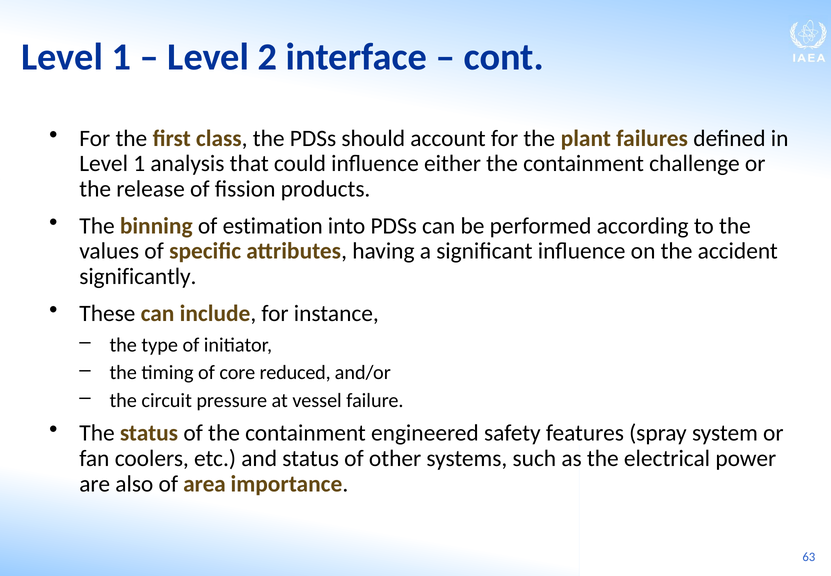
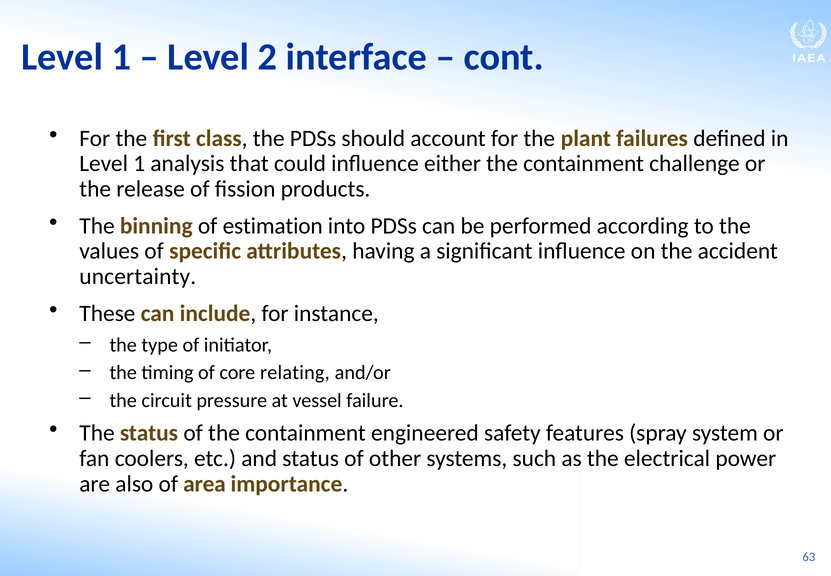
significantly: significantly -> uncertainty
reduced: reduced -> relating
